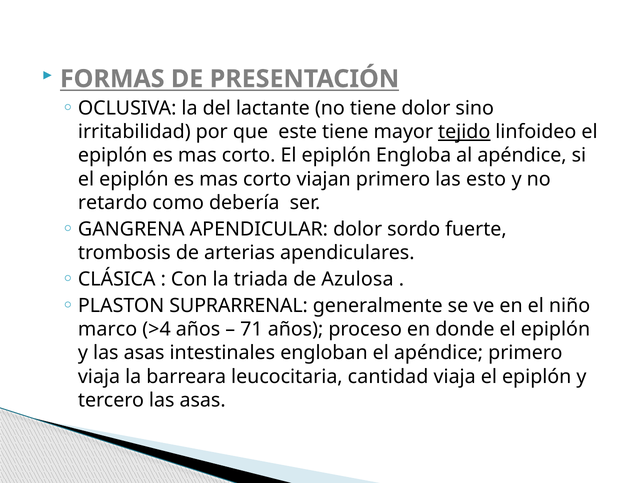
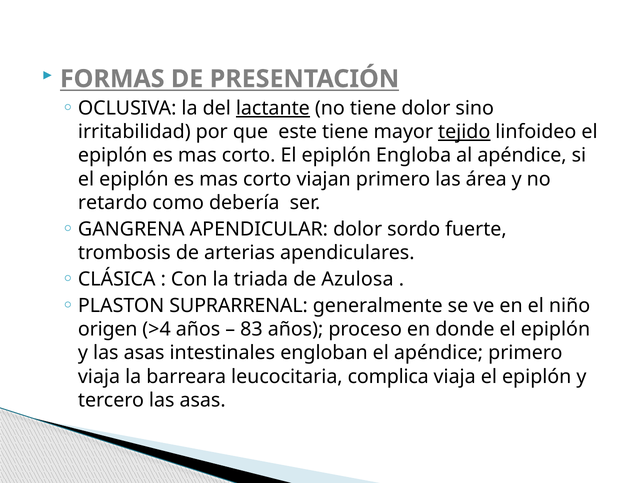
lactante underline: none -> present
esto: esto -> área
marco: marco -> origen
71: 71 -> 83
cantidad: cantidad -> complica
